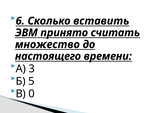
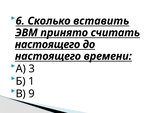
множество at (47, 44): множество -> настоящего
5: 5 -> 1
0: 0 -> 9
